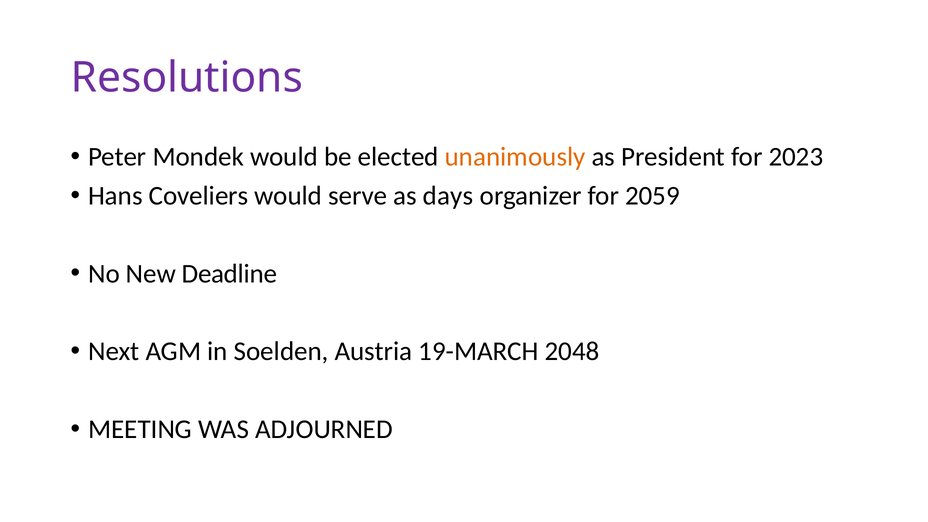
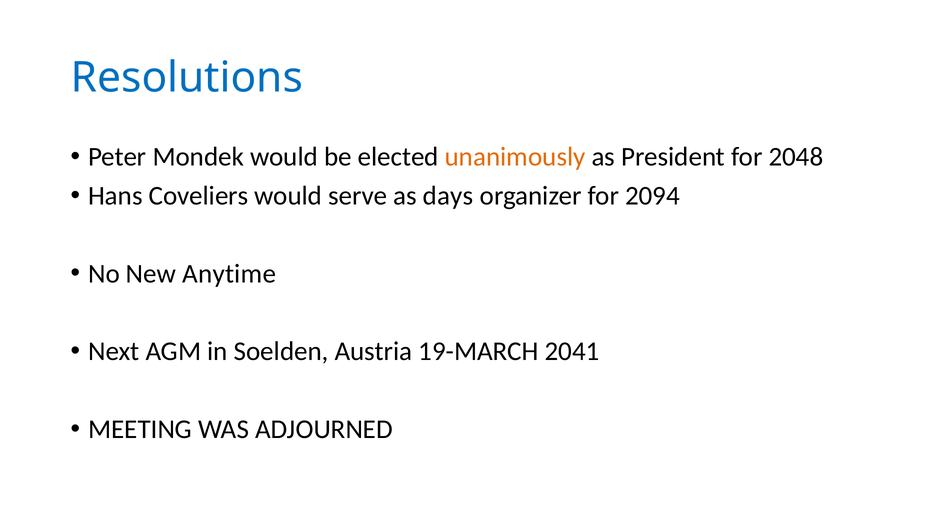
Resolutions colour: purple -> blue
2023: 2023 -> 2048
2059: 2059 -> 2094
Deadline: Deadline -> Anytime
2048: 2048 -> 2041
